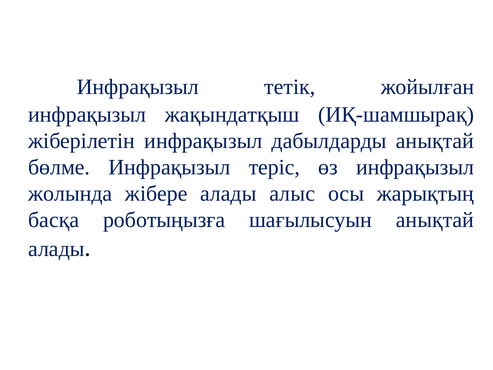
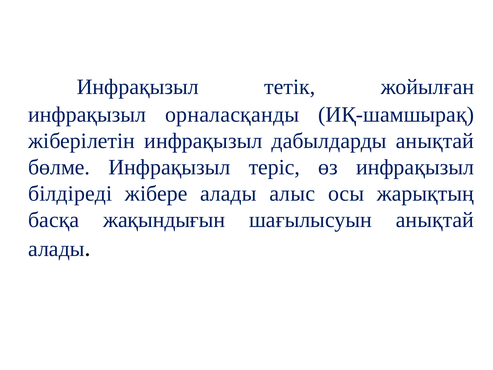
жақындатқыш: жақындатқыш -> орналасқанды
жолында: жолында -> білдіреді
роботыңызға: роботыңызға -> жақындығын
